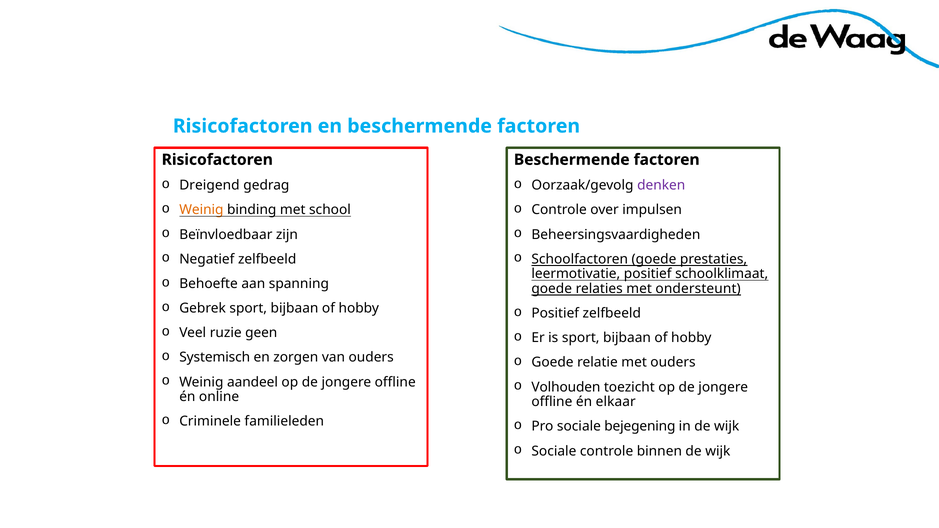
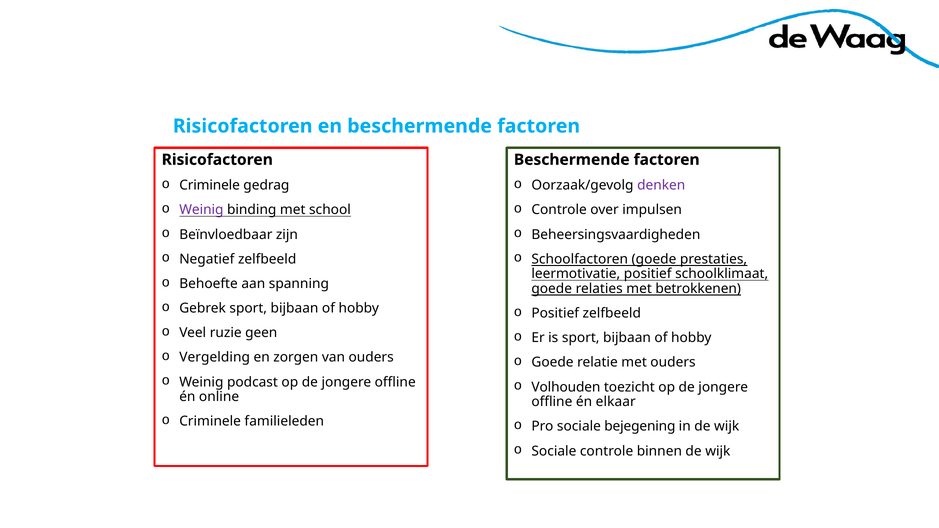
Dreigend at (209, 185): Dreigend -> Criminele
Weinig at (201, 210) colour: orange -> purple
ondersteunt: ondersteunt -> betrokkenen
Systemisch: Systemisch -> Vergelding
aandeel: aandeel -> podcast
